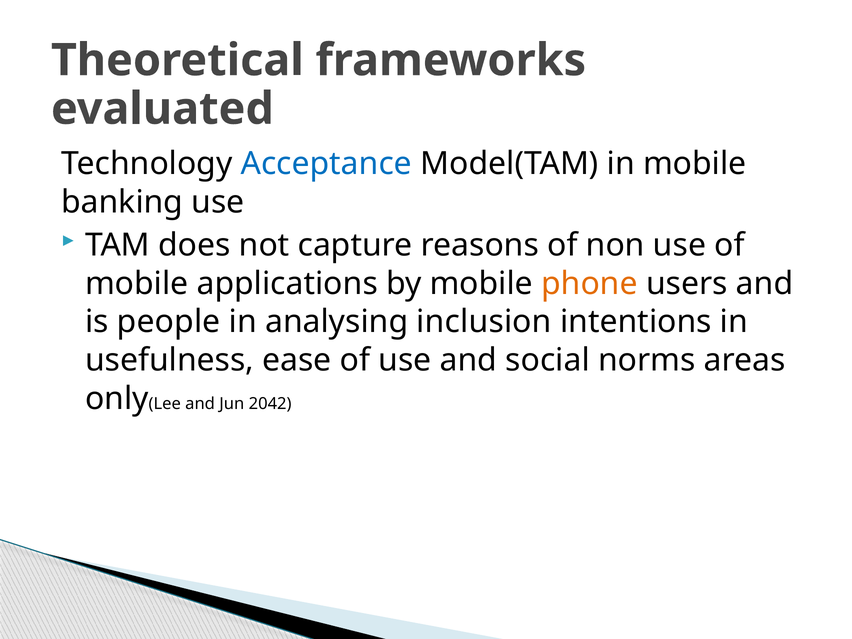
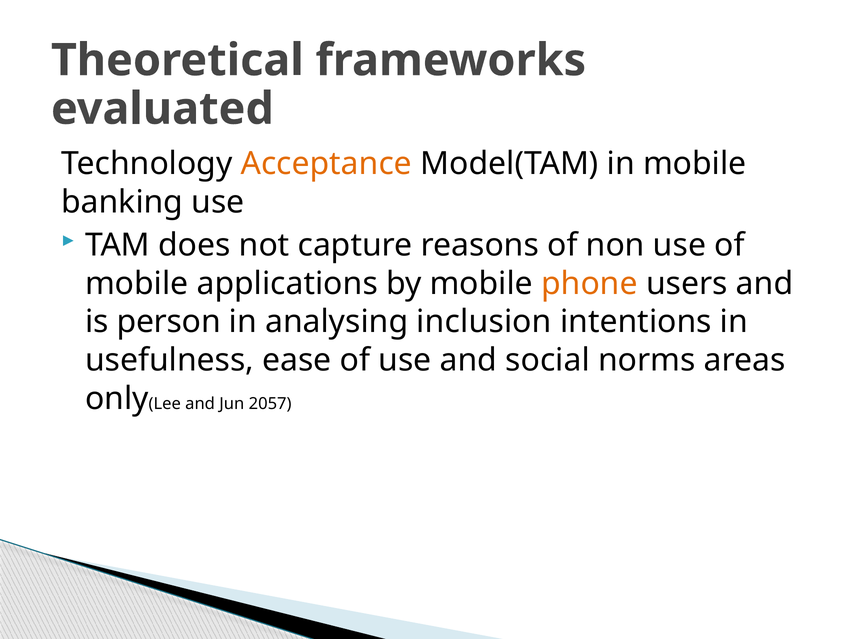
Acceptance colour: blue -> orange
people: people -> person
2042: 2042 -> 2057
